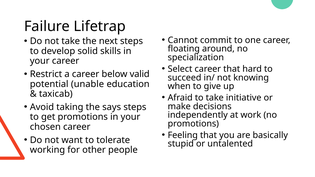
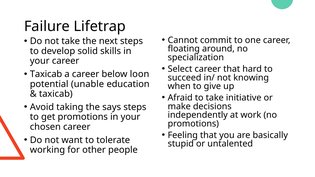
Restrict at (46, 74): Restrict -> Taxicab
valid: valid -> loon
